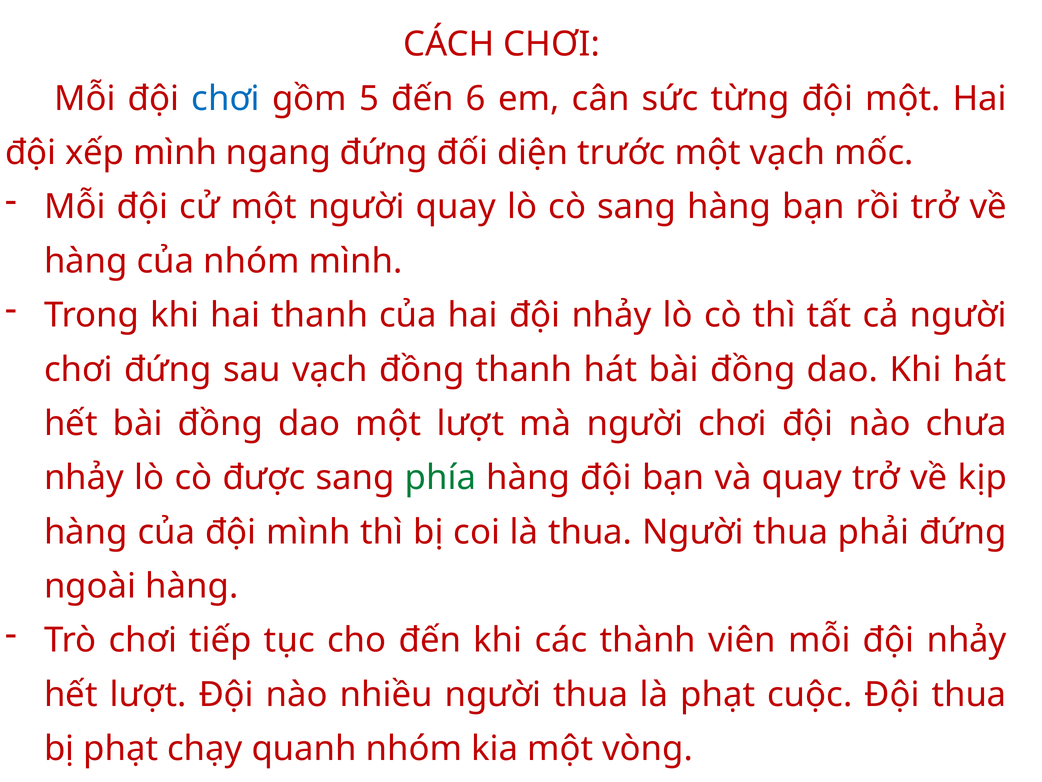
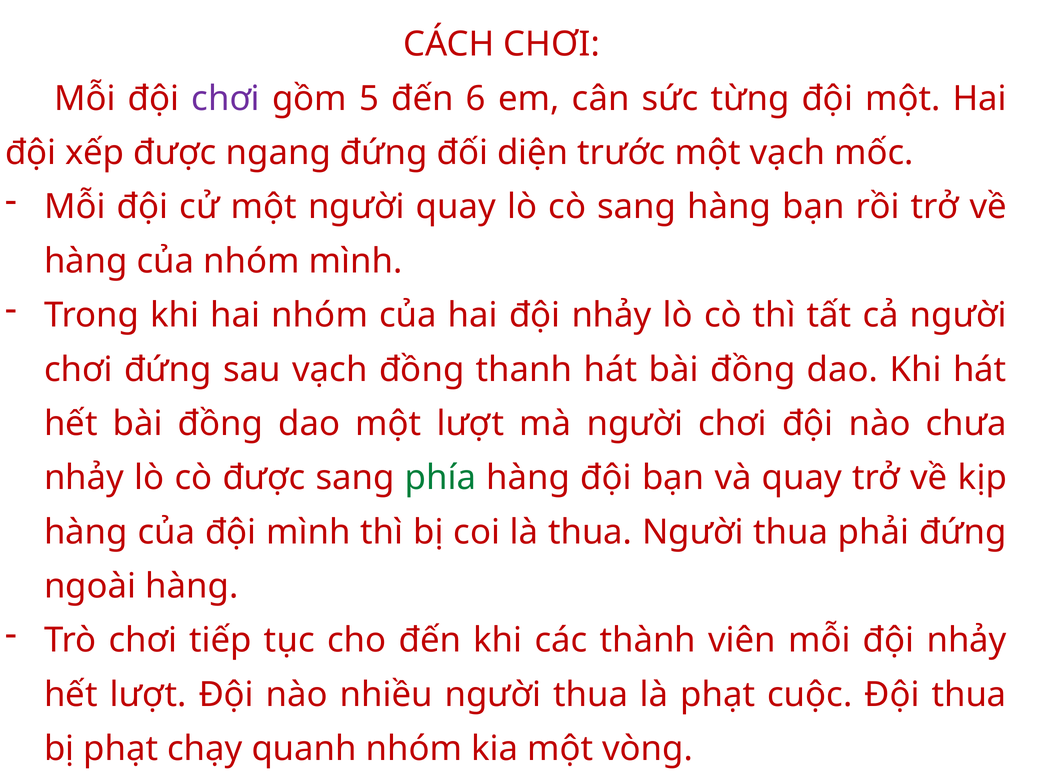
chơi at (226, 99) colour: blue -> purple
xếp mình: mình -> được
hai thanh: thanh -> nhóm
